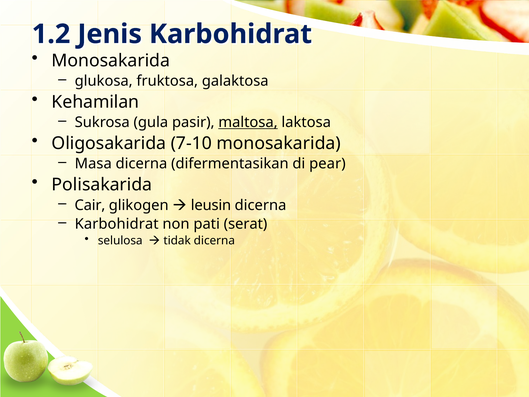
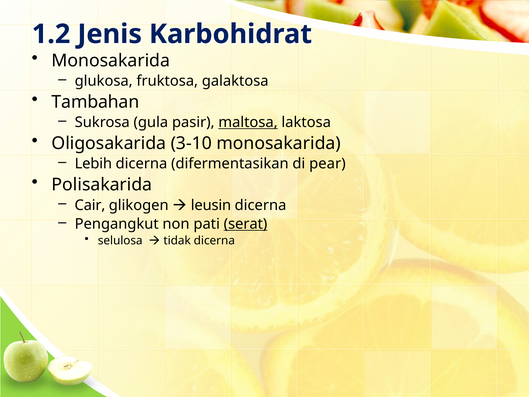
Kehamilan: Kehamilan -> Tambahan
7-10: 7-10 -> 3-10
Masa: Masa -> Lebih
Karbohidrat at (117, 224): Karbohidrat -> Pengangkut
serat underline: none -> present
